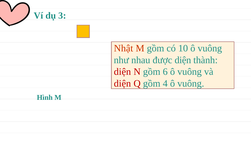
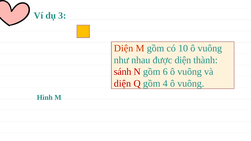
Nhật at (124, 48): Nhật -> Diện
diện at (122, 72): diện -> sánh
